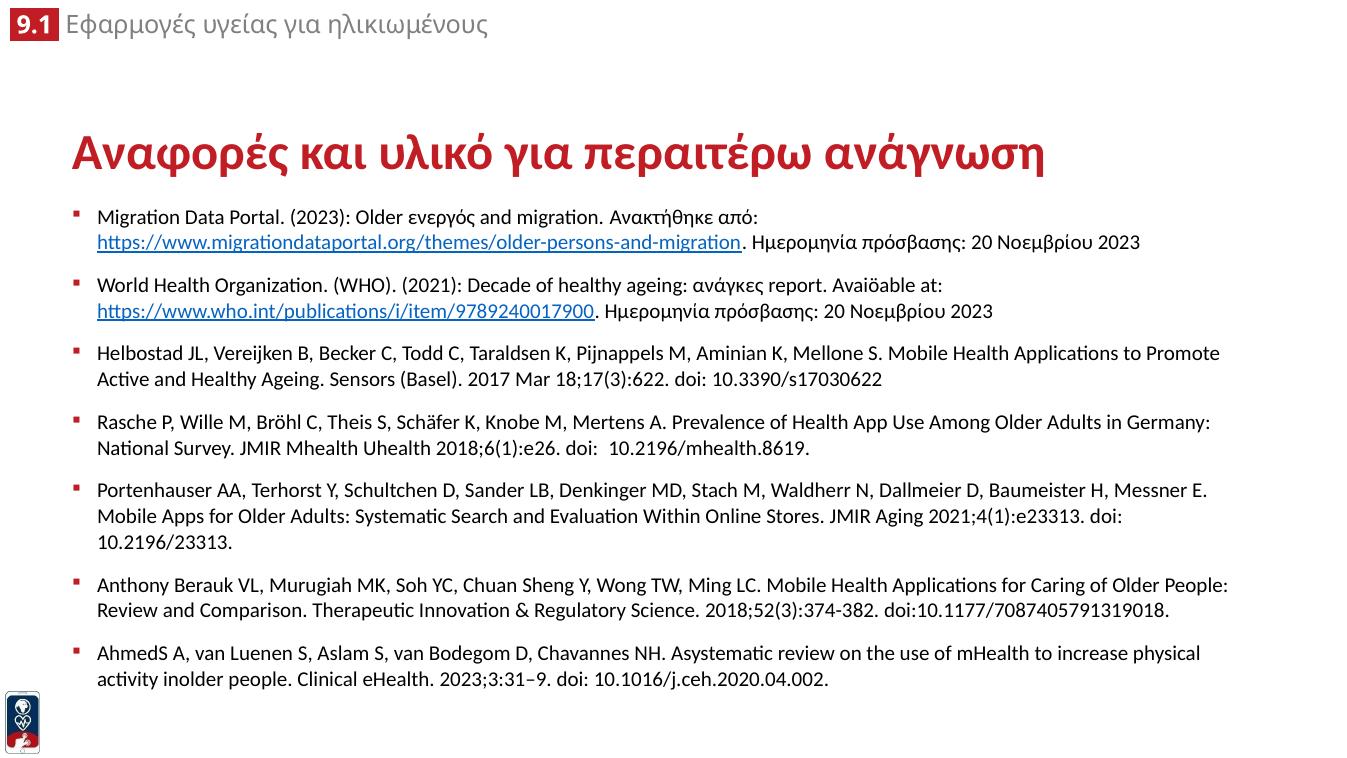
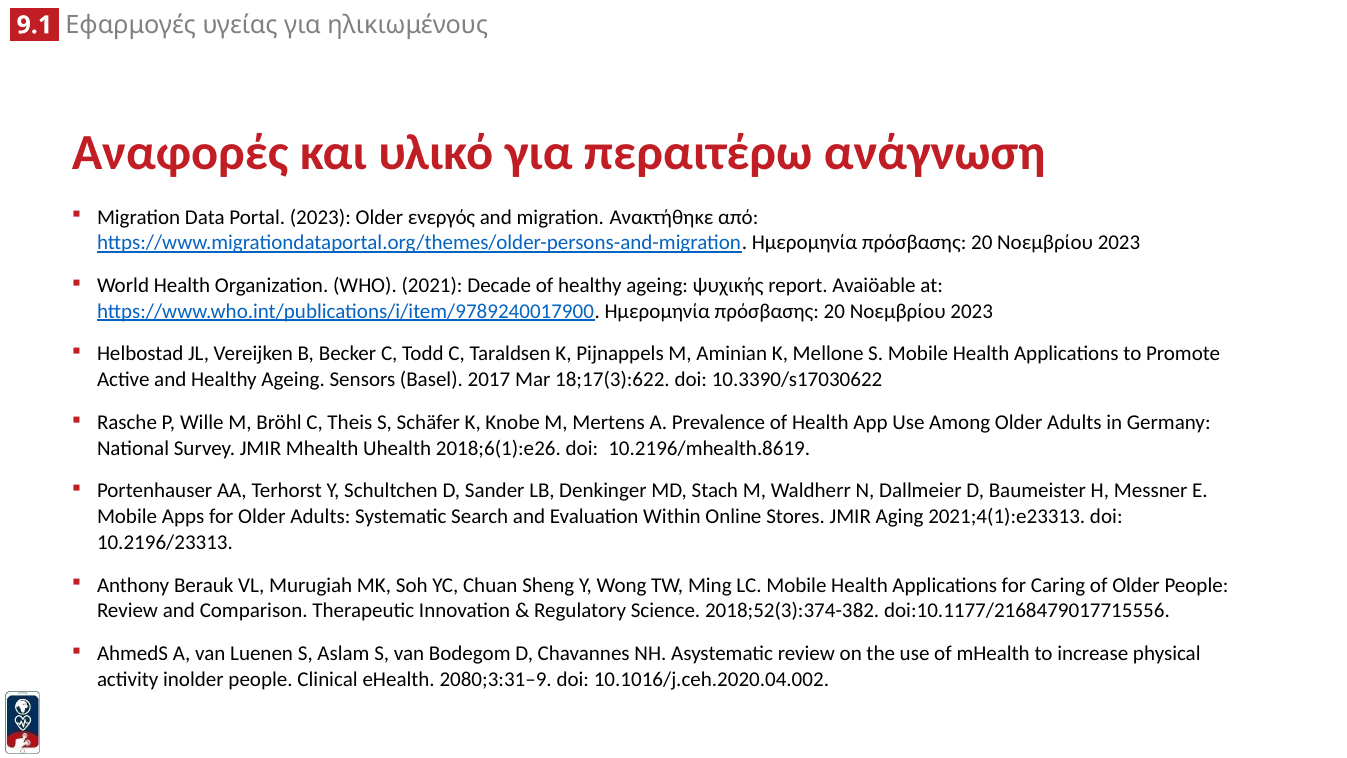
ανάγκες: ανάγκες -> ψυχικής
doi:10.1177/7087405791319018: doi:10.1177/7087405791319018 -> doi:10.1177/2168479017715556
2023;3:31–9: 2023;3:31–9 -> 2080;3:31–9
